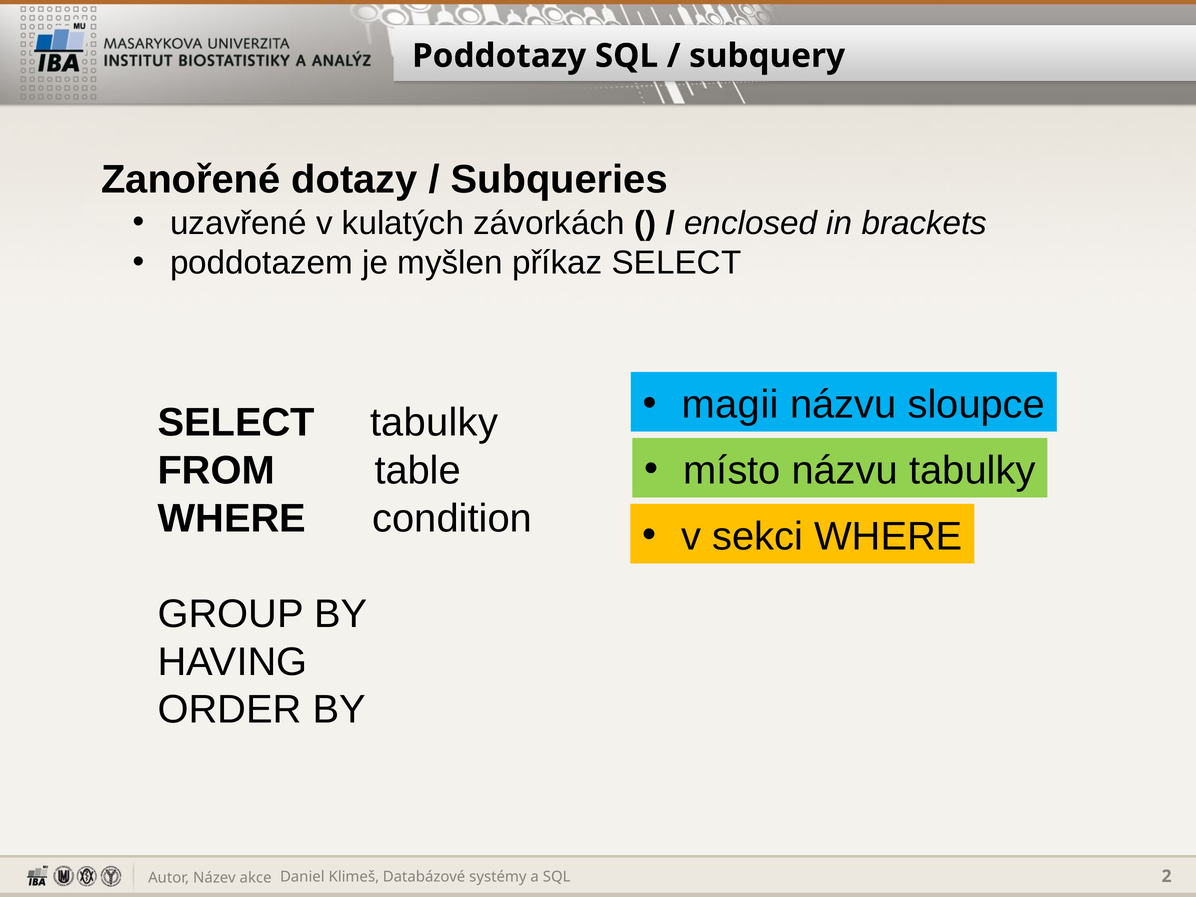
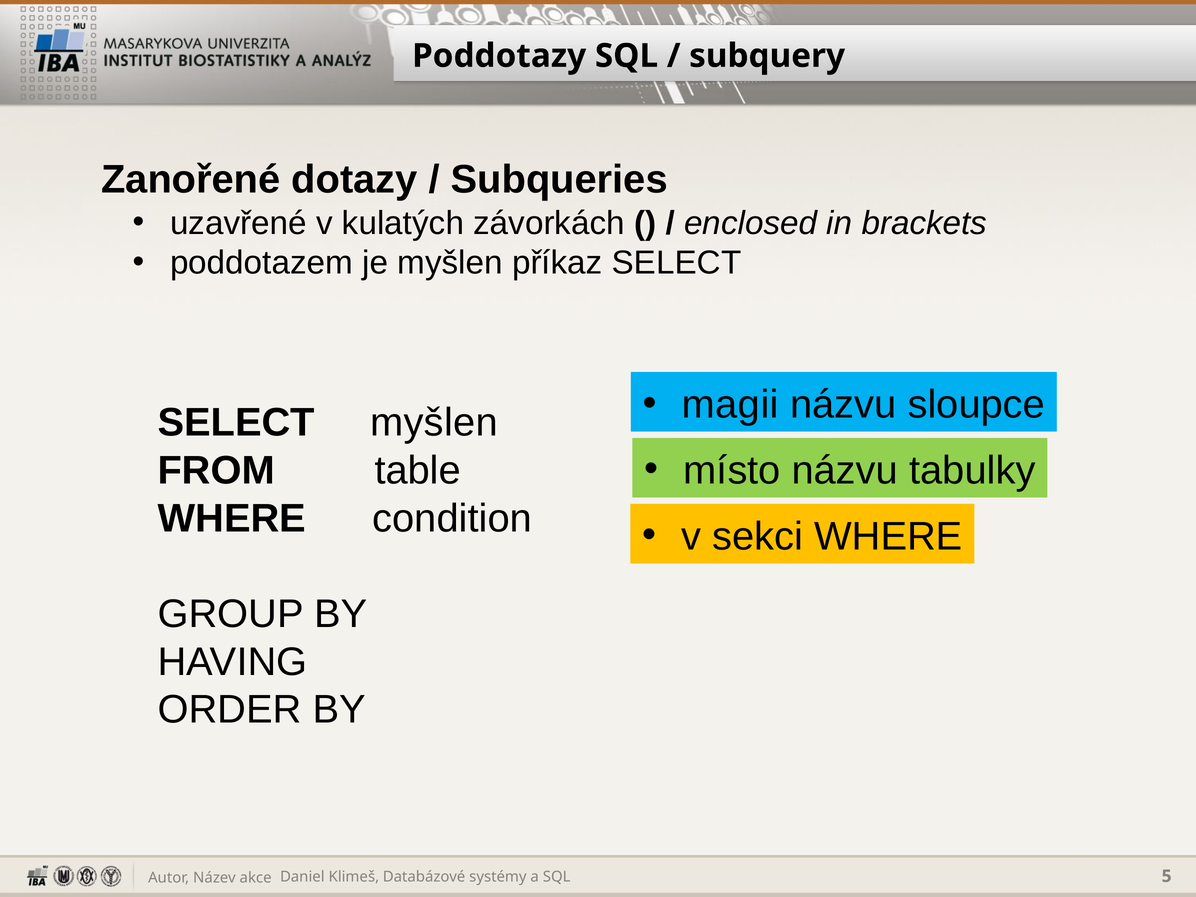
SELECT tabulky: tabulky -> myšlen
2: 2 -> 5
